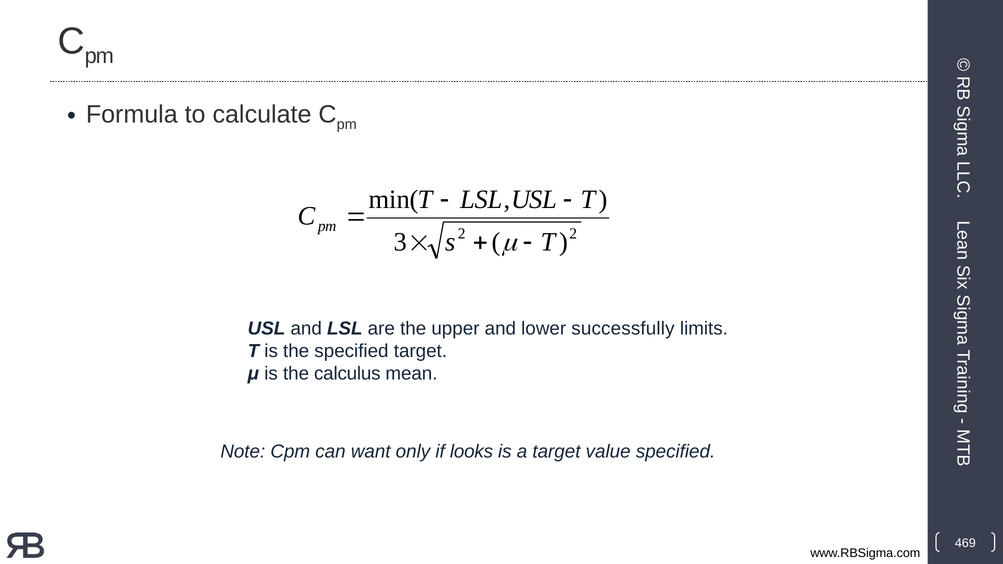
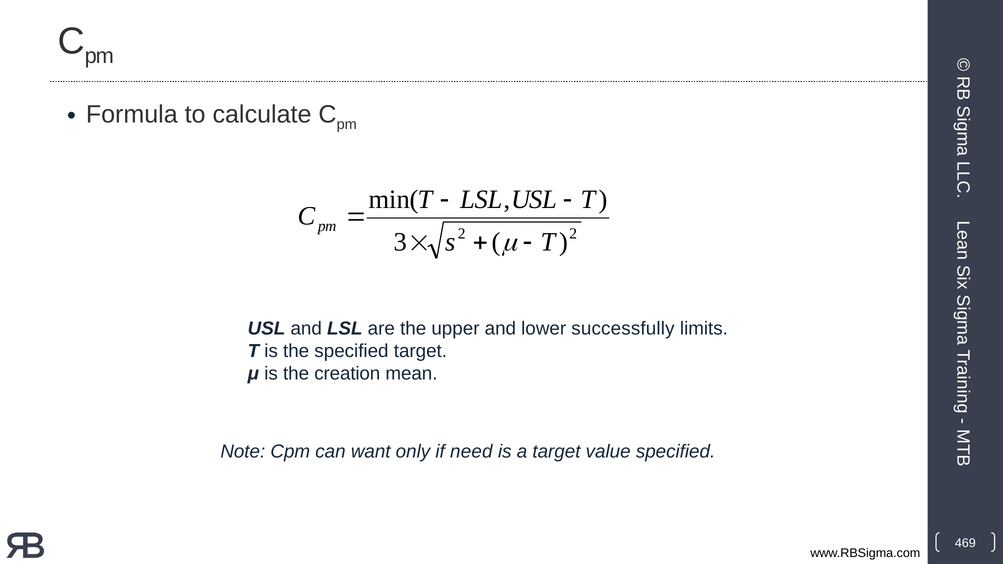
calculus: calculus -> creation
looks: looks -> need
